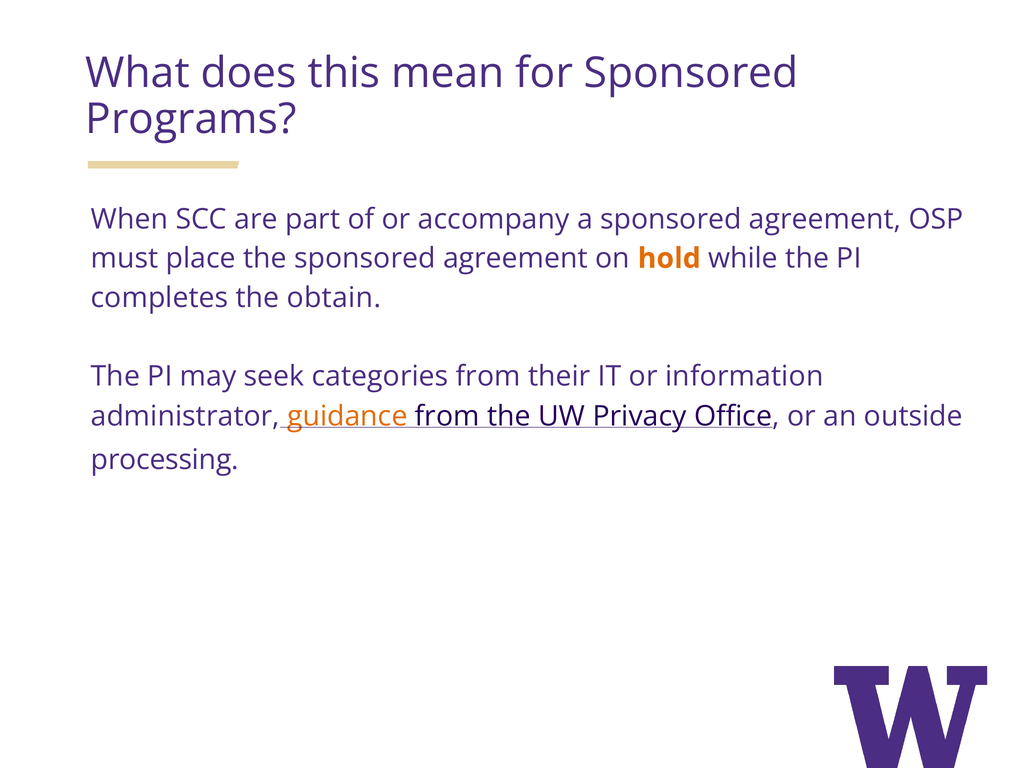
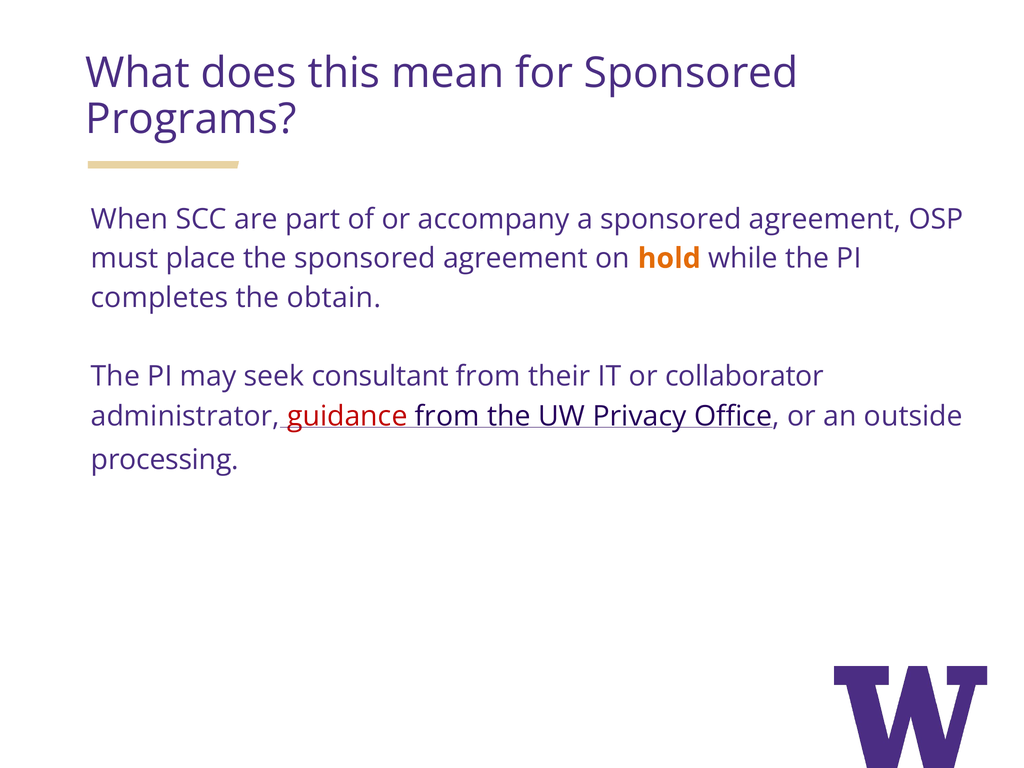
categories: categories -> consultant
information: information -> collaborator
guidance colour: orange -> red
